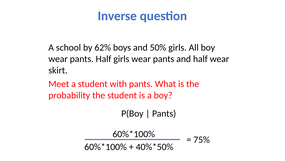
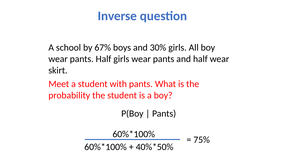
62%: 62% -> 67%
50%: 50% -> 30%
